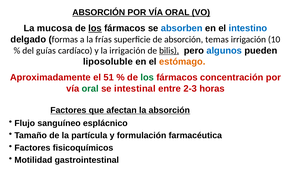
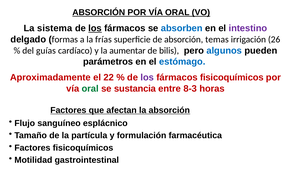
mucosa: mucosa -> sistema
intestino colour: blue -> purple
10: 10 -> 26
la irrigación: irrigación -> aumentar
bilis underline: present -> none
liposoluble: liposoluble -> parámetros
estómago colour: orange -> blue
51: 51 -> 22
los at (147, 77) colour: green -> purple
fármacos concentración: concentración -> fisicoquímicos
intestinal: intestinal -> sustancia
2-3: 2-3 -> 8-3
